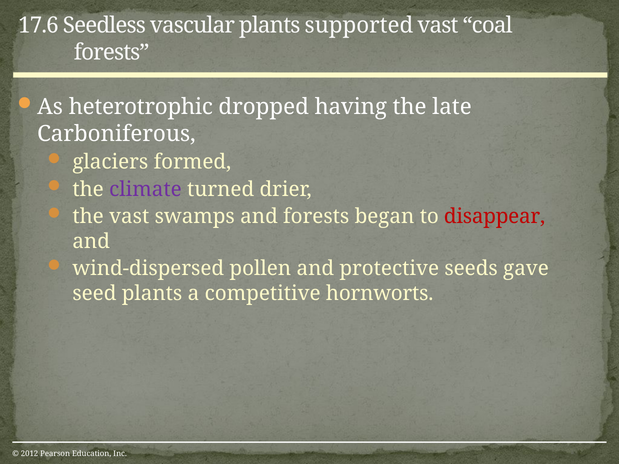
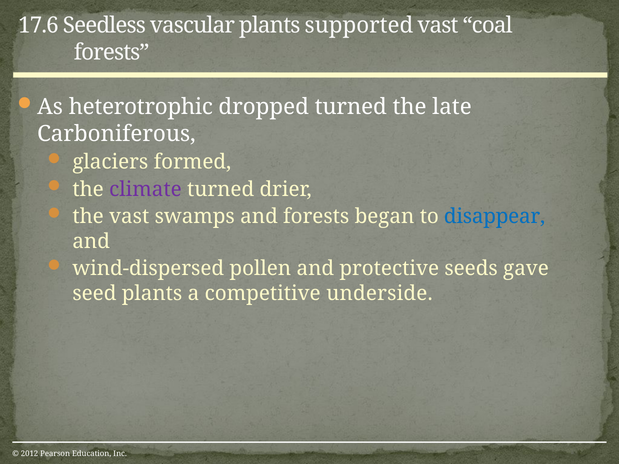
dropped having: having -> turned
disappear colour: red -> blue
hornworts: hornworts -> underside
